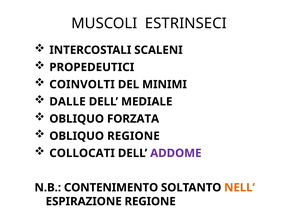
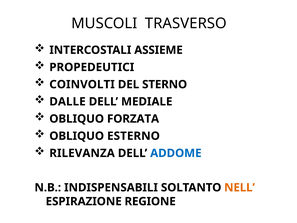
ESTRINSECI: ESTRINSECI -> TRASVERSO
SCALENI: SCALENI -> ASSIEME
MINIMI: MINIMI -> STERNO
OBLIQUO REGIONE: REGIONE -> ESTERNO
COLLOCATI: COLLOCATI -> RILEVANZA
ADDOME colour: purple -> blue
CONTENIMENTO: CONTENIMENTO -> INDISPENSABILI
